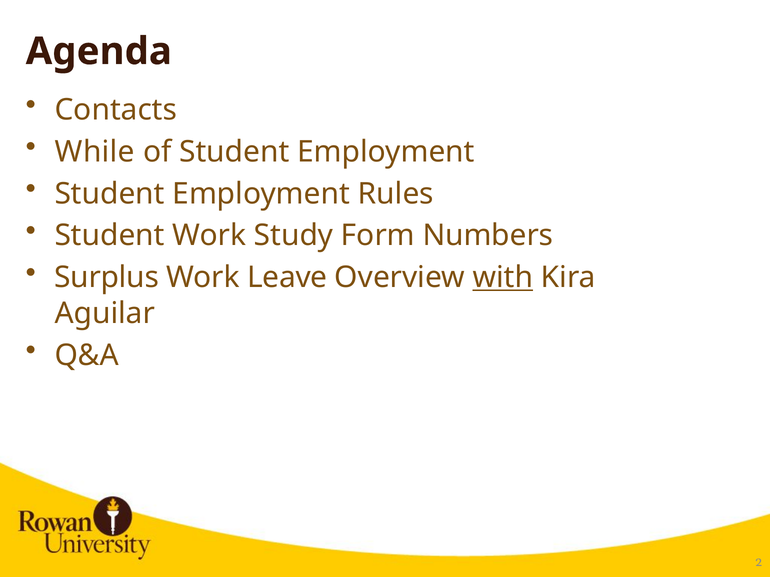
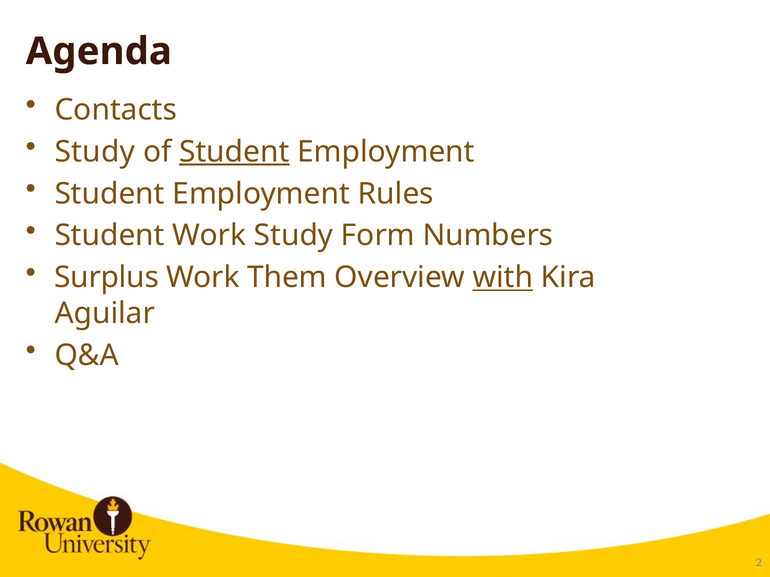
While at (95, 152): While -> Study
Student at (234, 152) underline: none -> present
Leave: Leave -> Them
